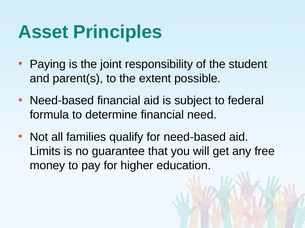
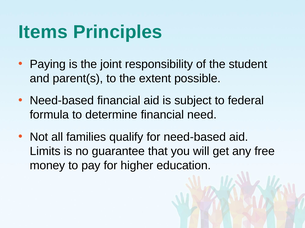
Asset: Asset -> Items
